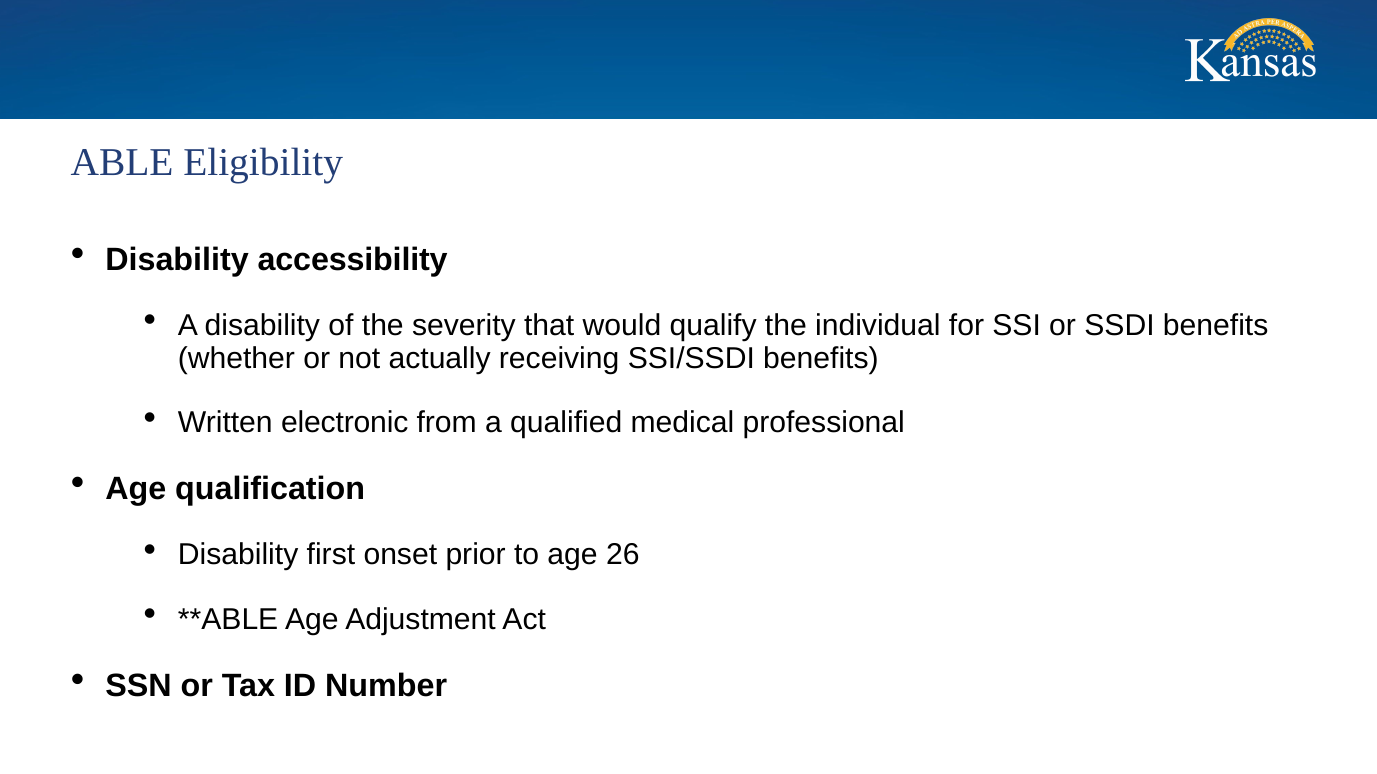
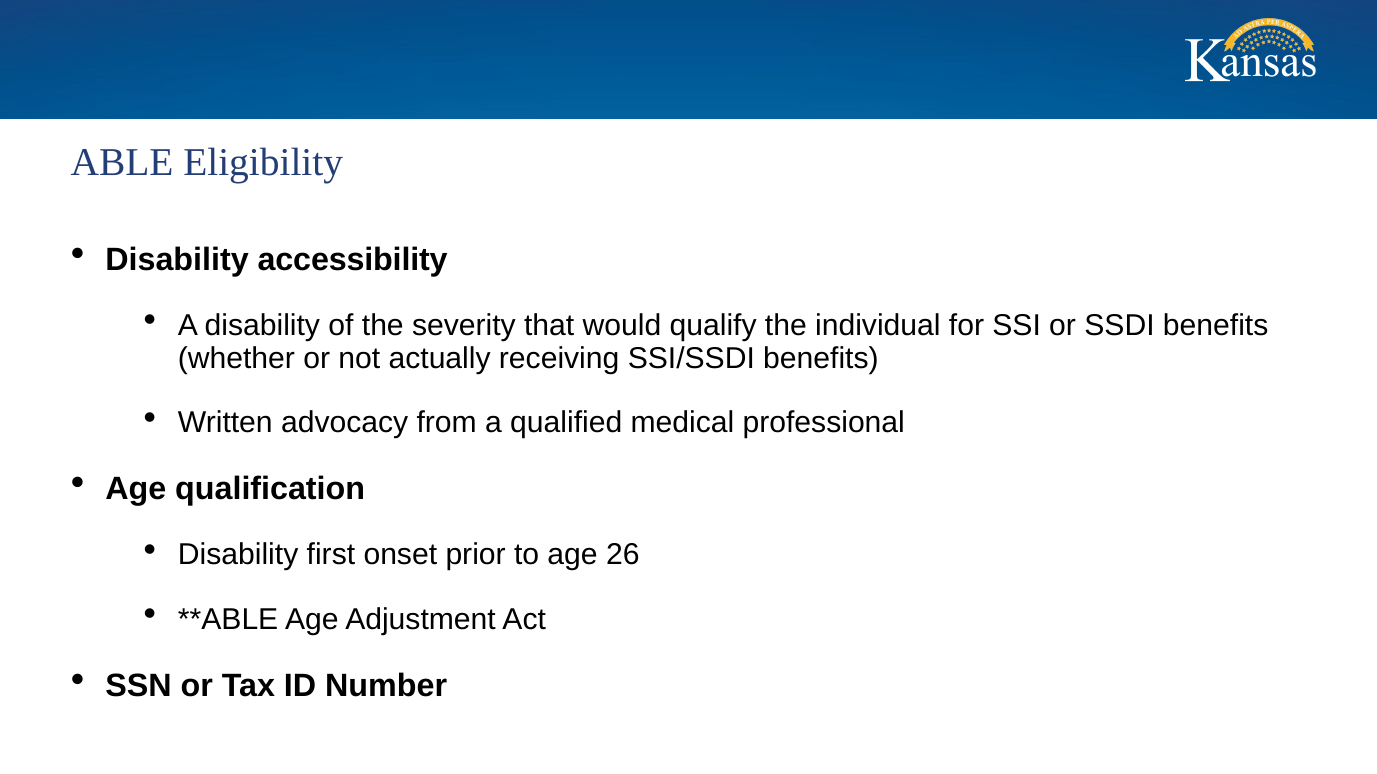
electronic: electronic -> advocacy
